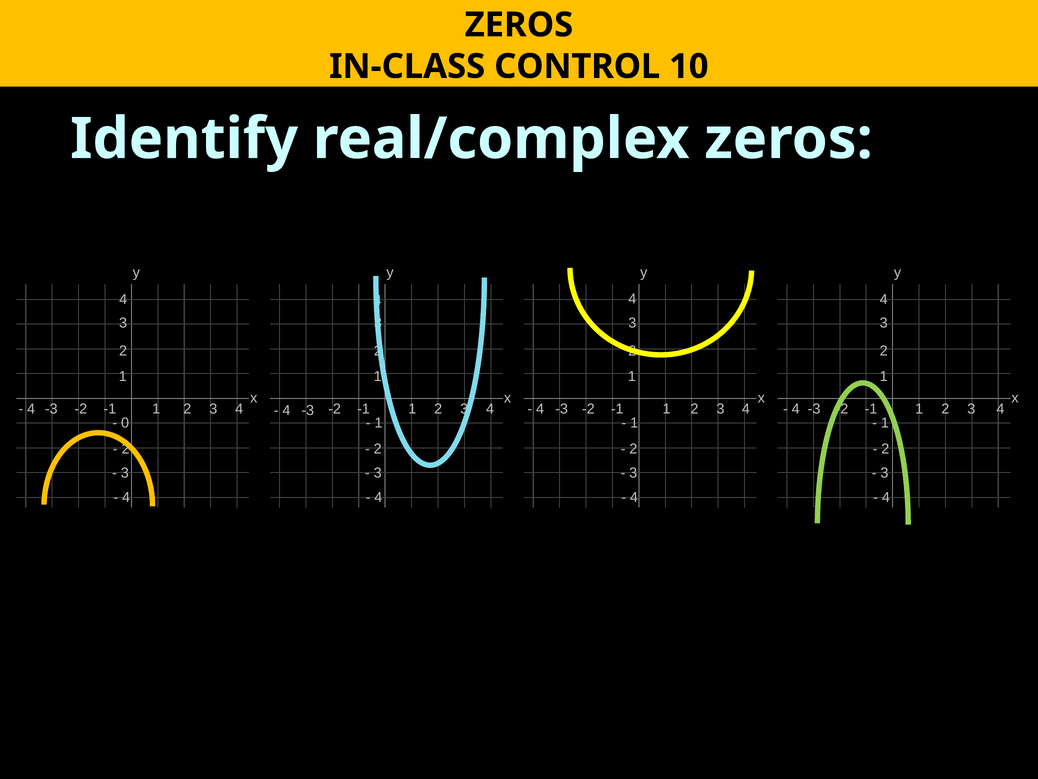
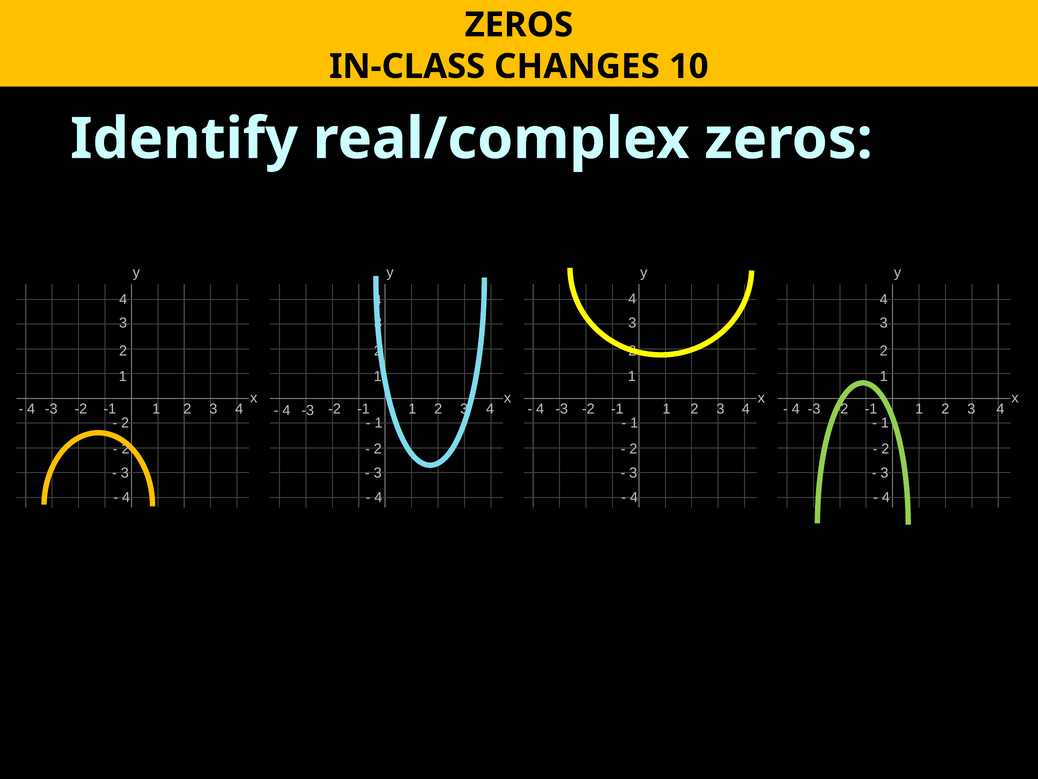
CONTROL: CONTROL -> CHANGES
0 at (125, 423): 0 -> 2
